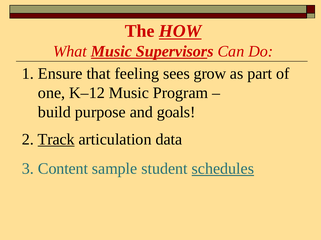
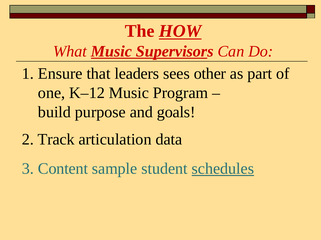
feeling: feeling -> leaders
grow: grow -> other
Track underline: present -> none
